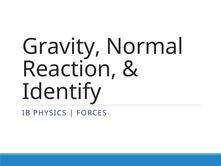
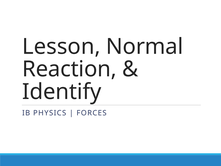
Gravity: Gravity -> Lesson
